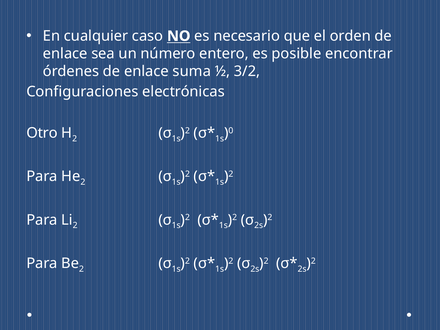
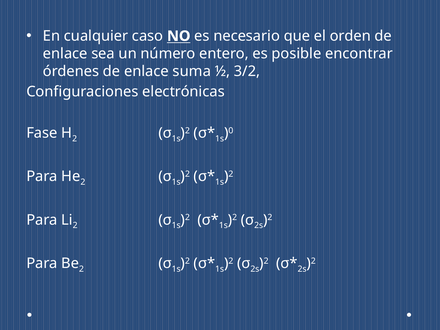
Otro: Otro -> Fase
